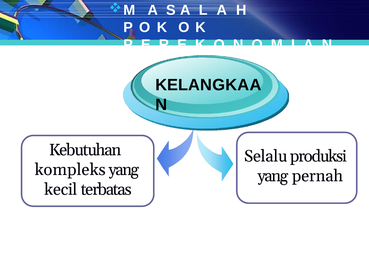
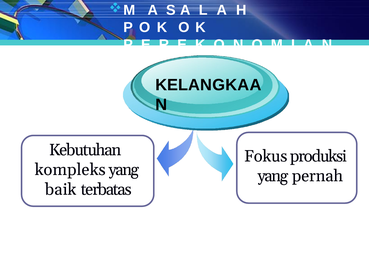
Selalu: Selalu -> Fokus
kecil: kecil -> baik
